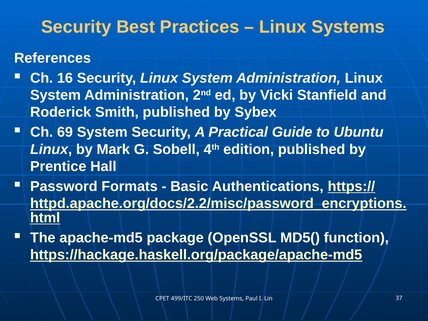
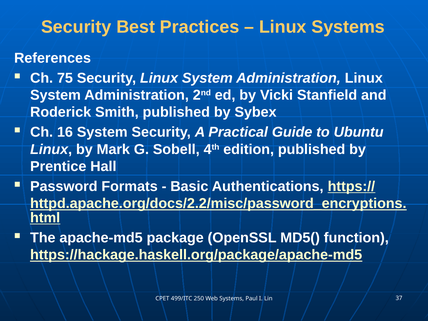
16: 16 -> 75
69: 69 -> 16
